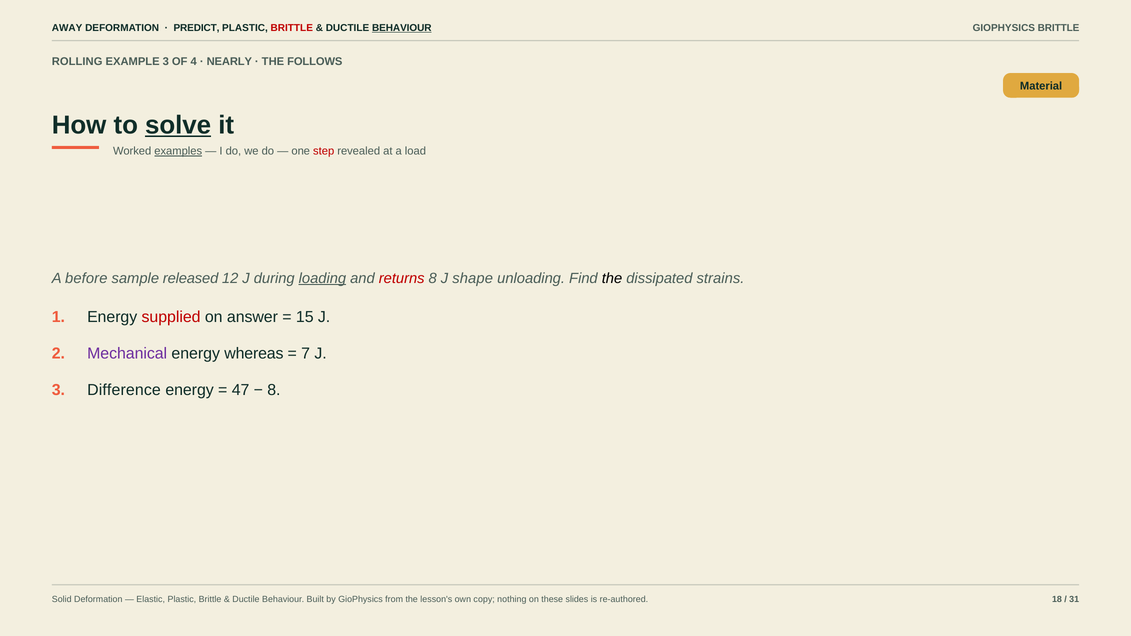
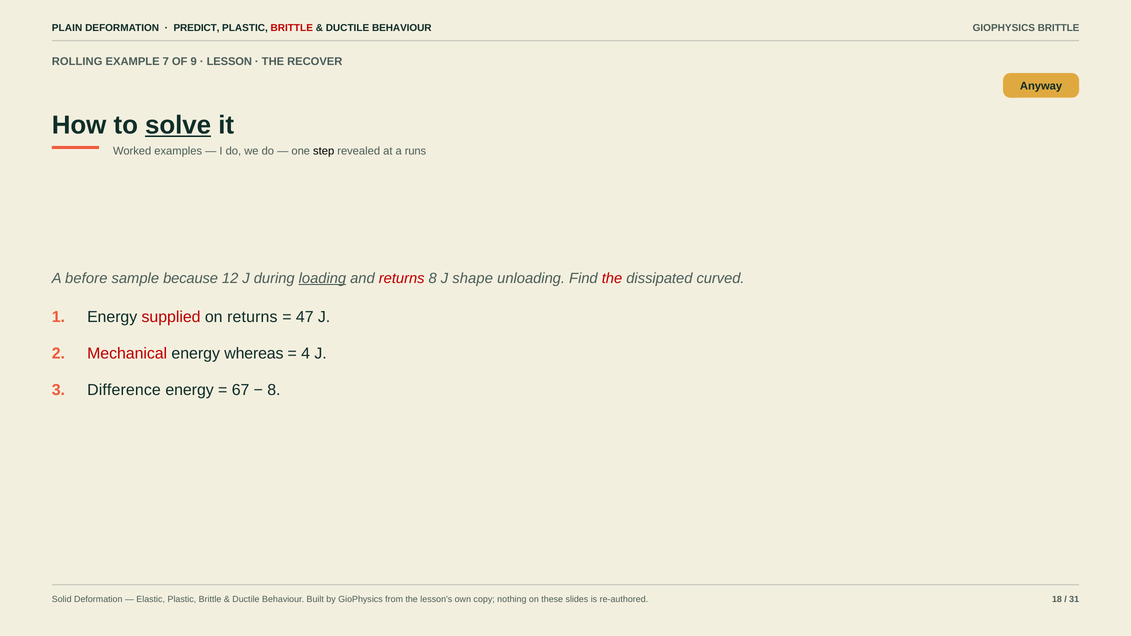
AWAY: AWAY -> PLAIN
BEHAVIOUR at (402, 28) underline: present -> none
EXAMPLE 3: 3 -> 7
4: 4 -> 9
NEARLY: NEARLY -> LESSON
FOLLOWS: FOLLOWS -> RECOVER
Material: Material -> Anyway
examples underline: present -> none
step colour: red -> black
load: load -> runs
released: released -> because
the at (612, 278) colour: black -> red
strains: strains -> curved
on answer: answer -> returns
15: 15 -> 47
Mechanical colour: purple -> red
7: 7 -> 4
47: 47 -> 67
